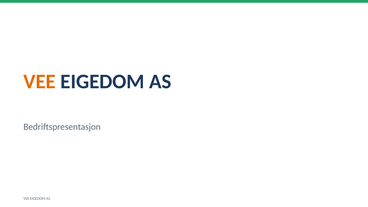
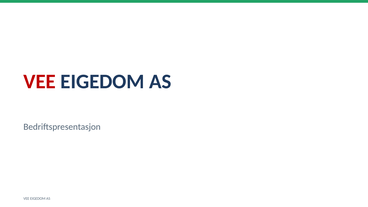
VEE at (40, 82) colour: orange -> red
